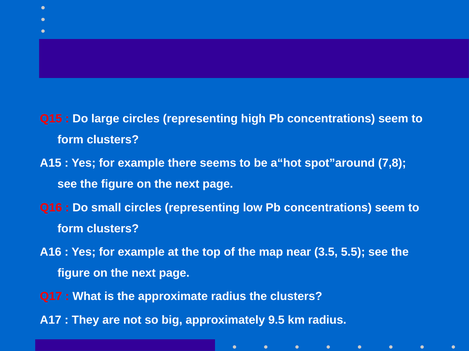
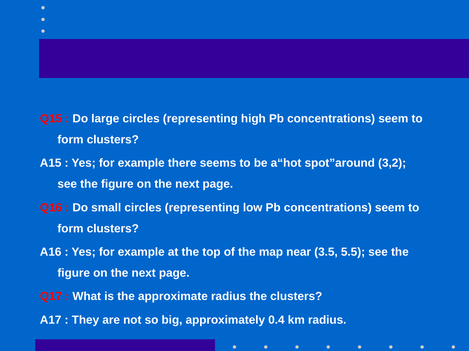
7,8: 7,8 -> 3,2
9.5: 9.5 -> 0.4
